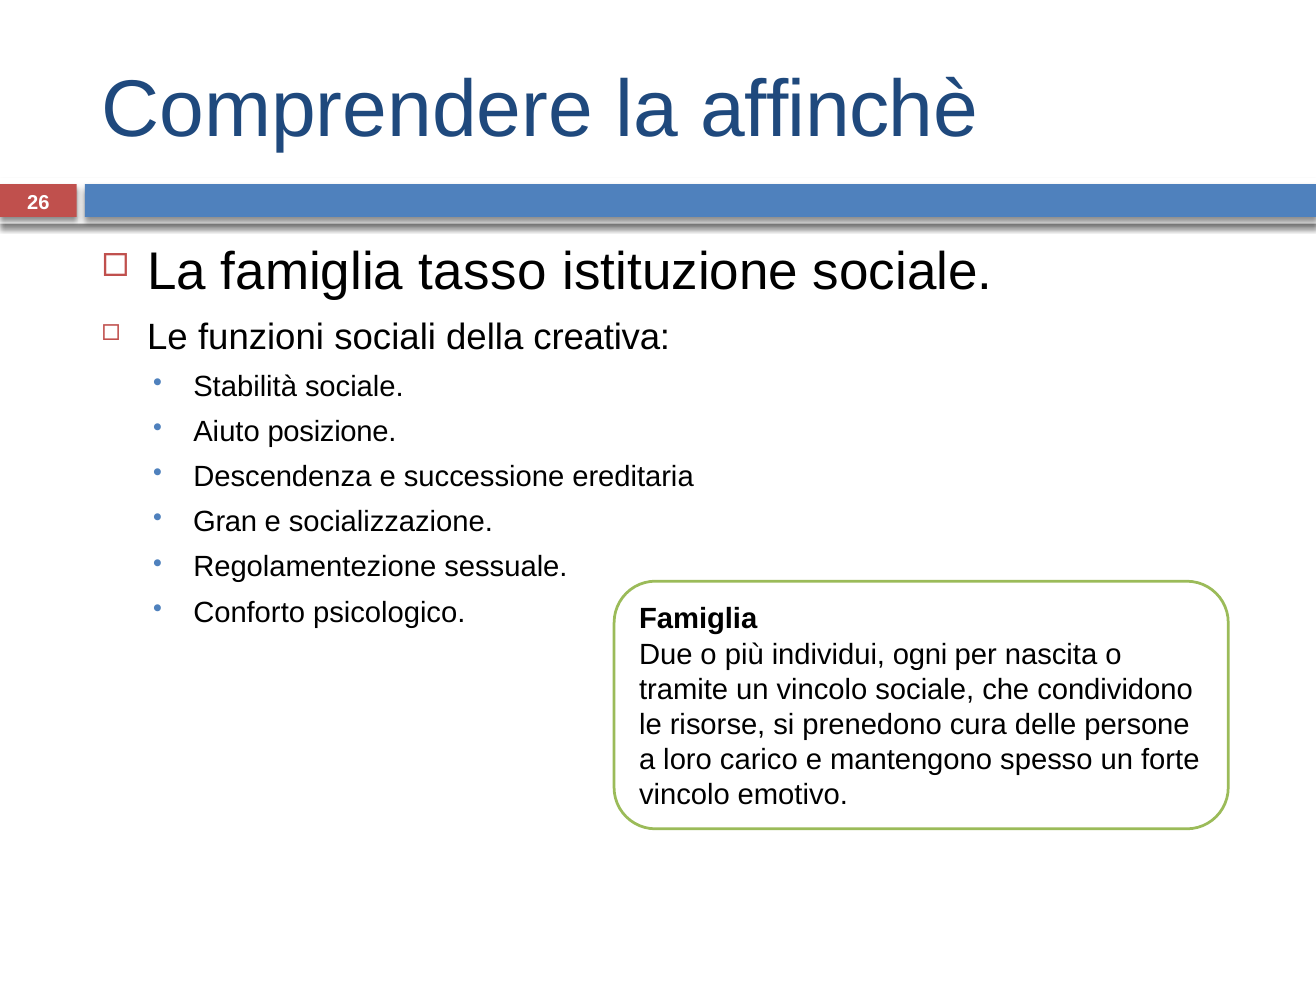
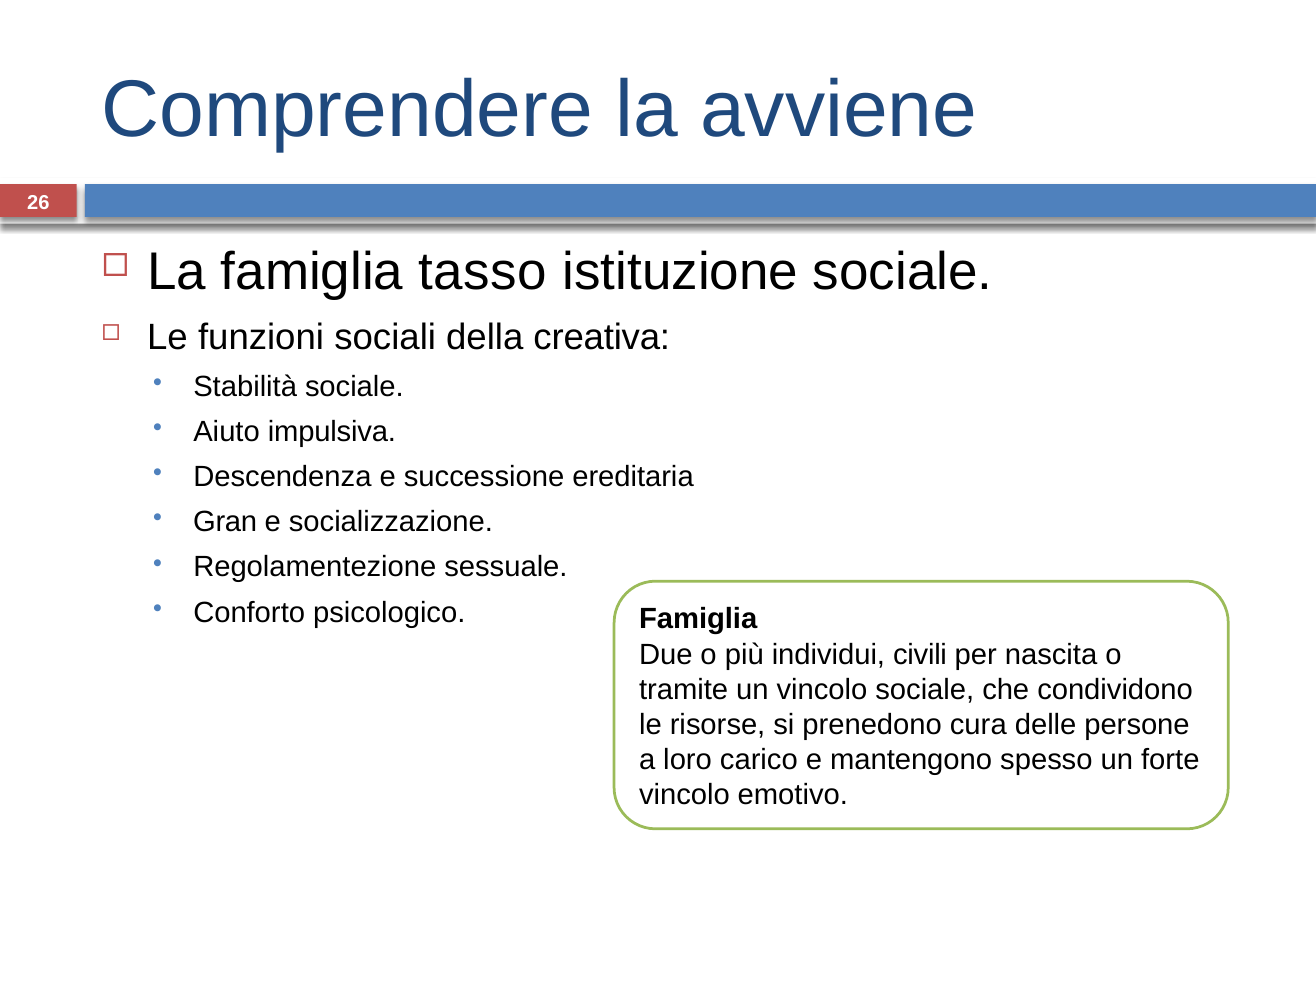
affinchè: affinchè -> avviene
posizione: posizione -> impulsiva
ogni: ogni -> civili
